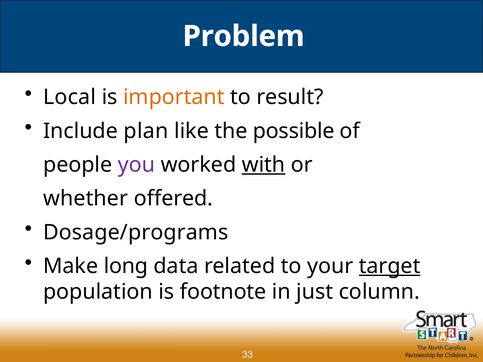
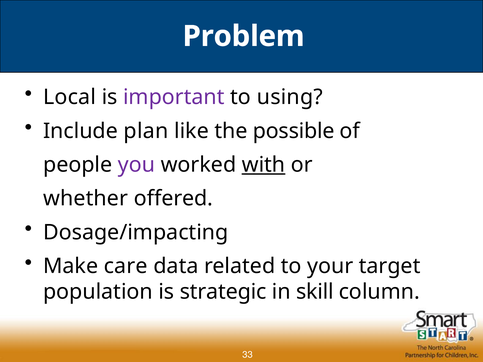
important colour: orange -> purple
result: result -> using
Dosage/programs: Dosage/programs -> Dosage/impacting
long: long -> care
target underline: present -> none
footnote: footnote -> strategic
just: just -> skill
